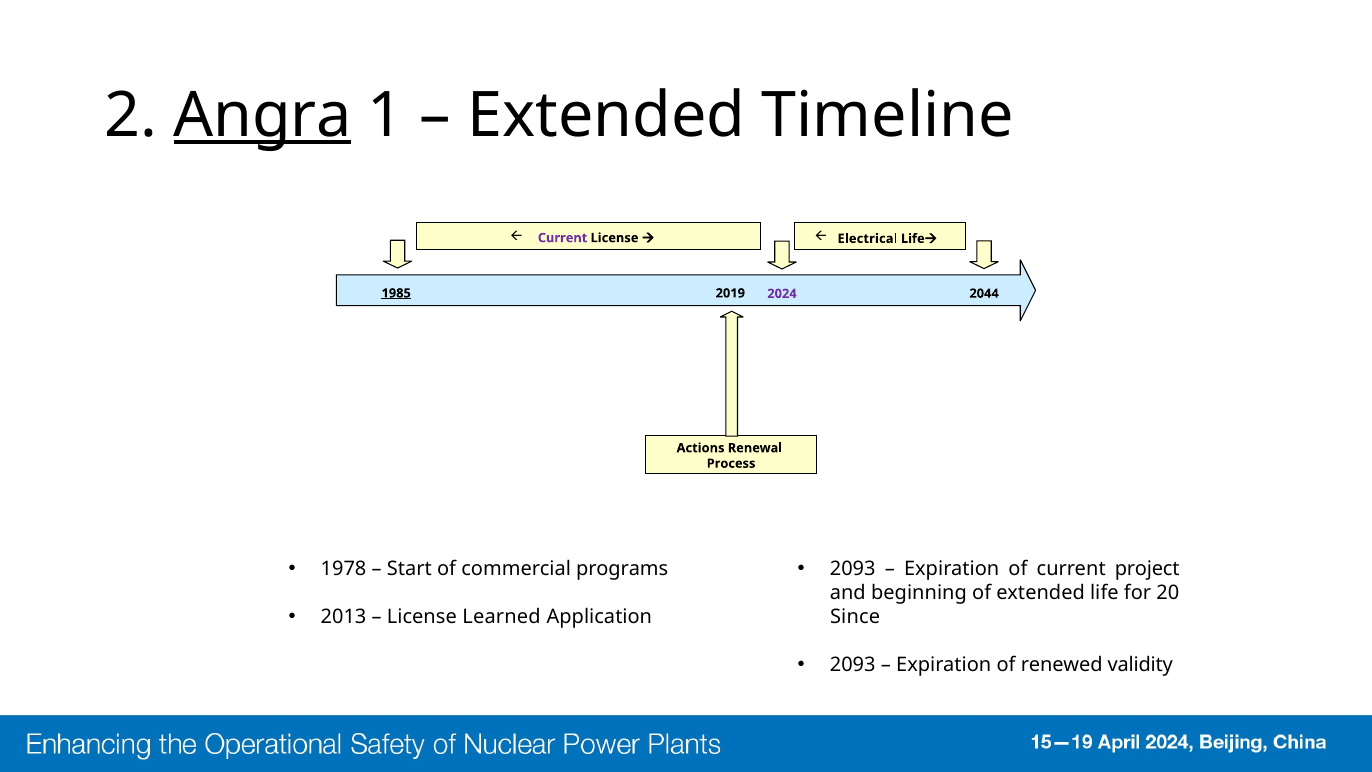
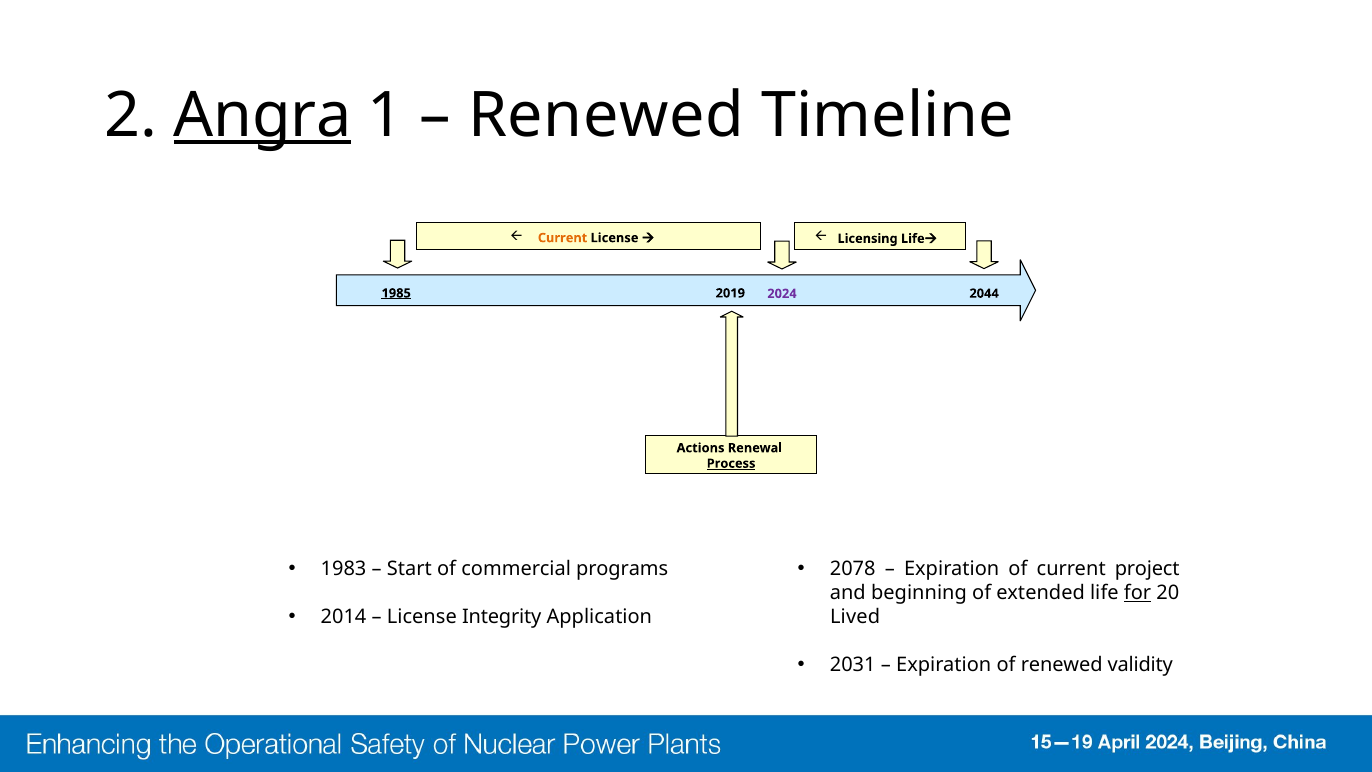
Extended at (607, 115): Extended -> Renewed
Current at (563, 238) colour: purple -> orange
Electrical: Electrical -> Licensing
Process underline: none -> present
1978: 1978 -> 1983
2093 at (853, 568): 2093 -> 2078
for underline: none -> present
2013: 2013 -> 2014
Learned: Learned -> Integrity
Since: Since -> Lived
2093 at (853, 665): 2093 -> 2031
